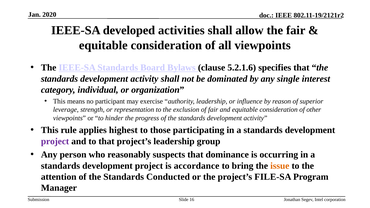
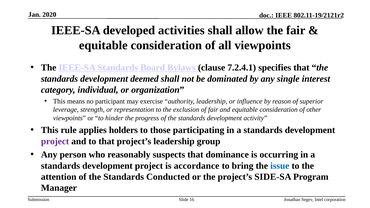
5.2.1.6: 5.2.1.6 -> 7.2.4.1
activity at (144, 79): activity -> deemed
highest: highest -> holders
issue colour: orange -> blue
FILE-SA: FILE-SA -> SIDE-SA
